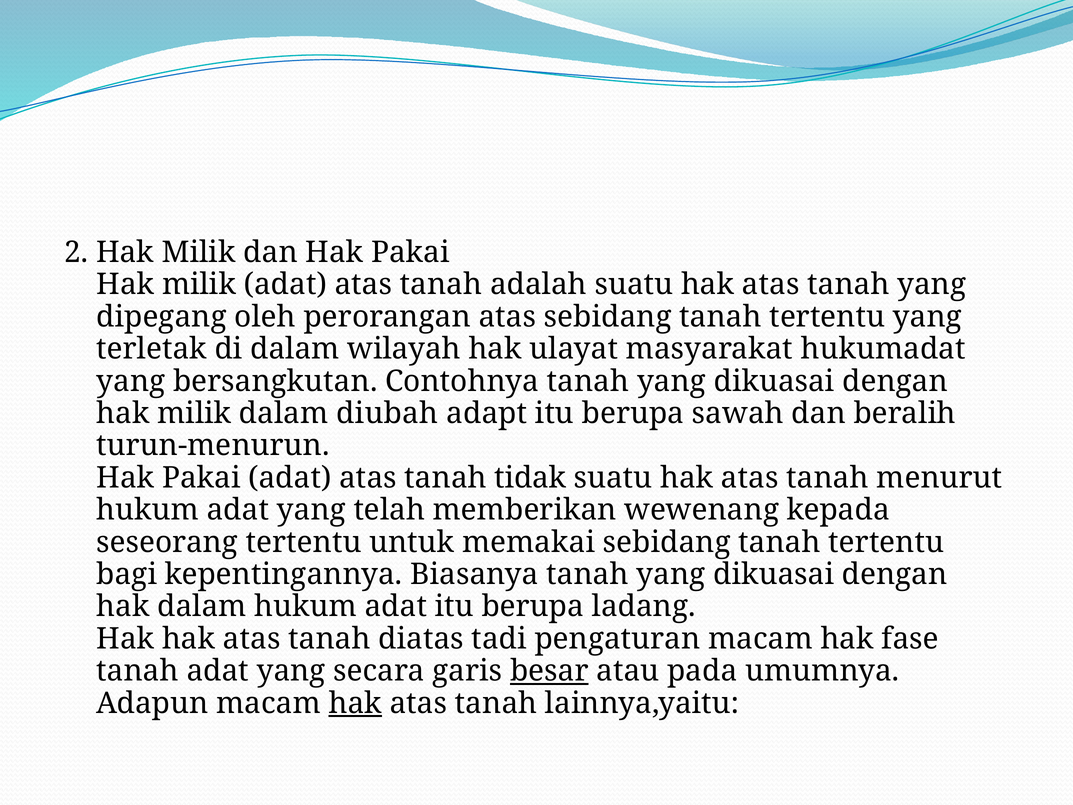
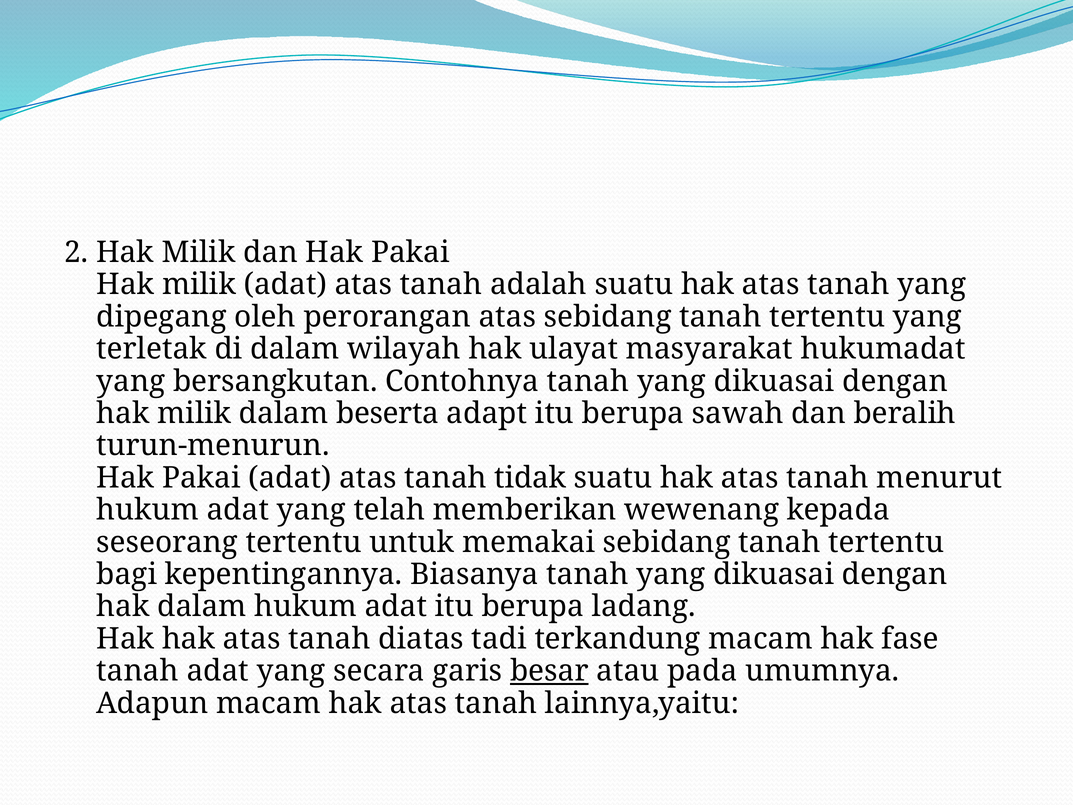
diubah: diubah -> beserta
pengaturan: pengaturan -> terkandung
hak at (355, 703) underline: present -> none
